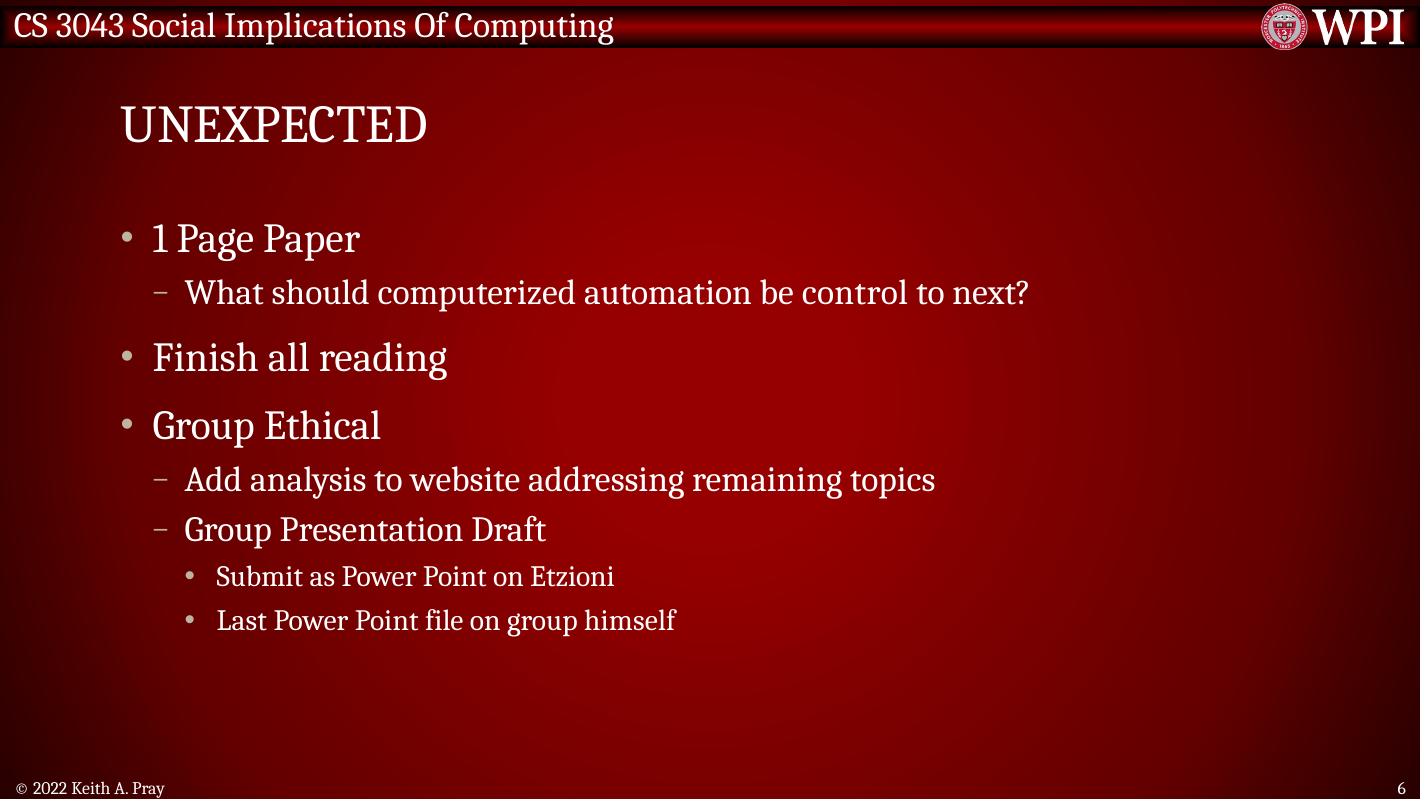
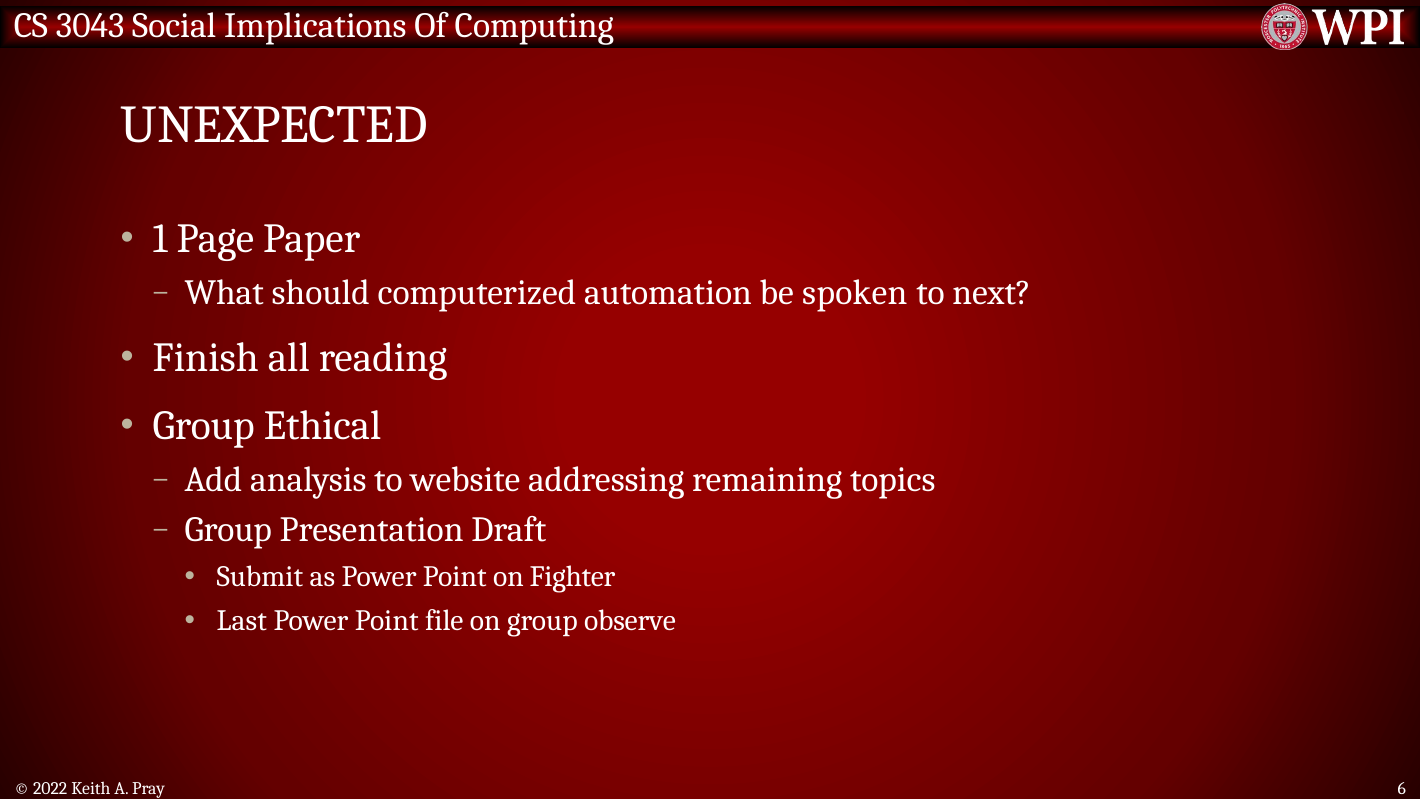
control: control -> spoken
Etzioni: Etzioni -> Fighter
himself: himself -> observe
